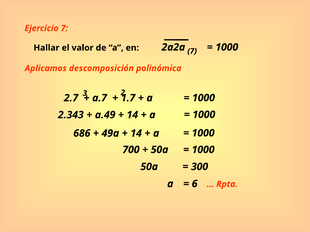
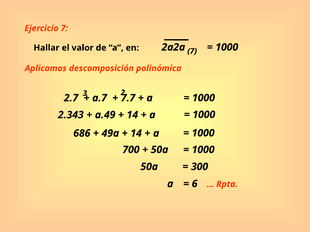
1.7: 1.7 -> 7.7
